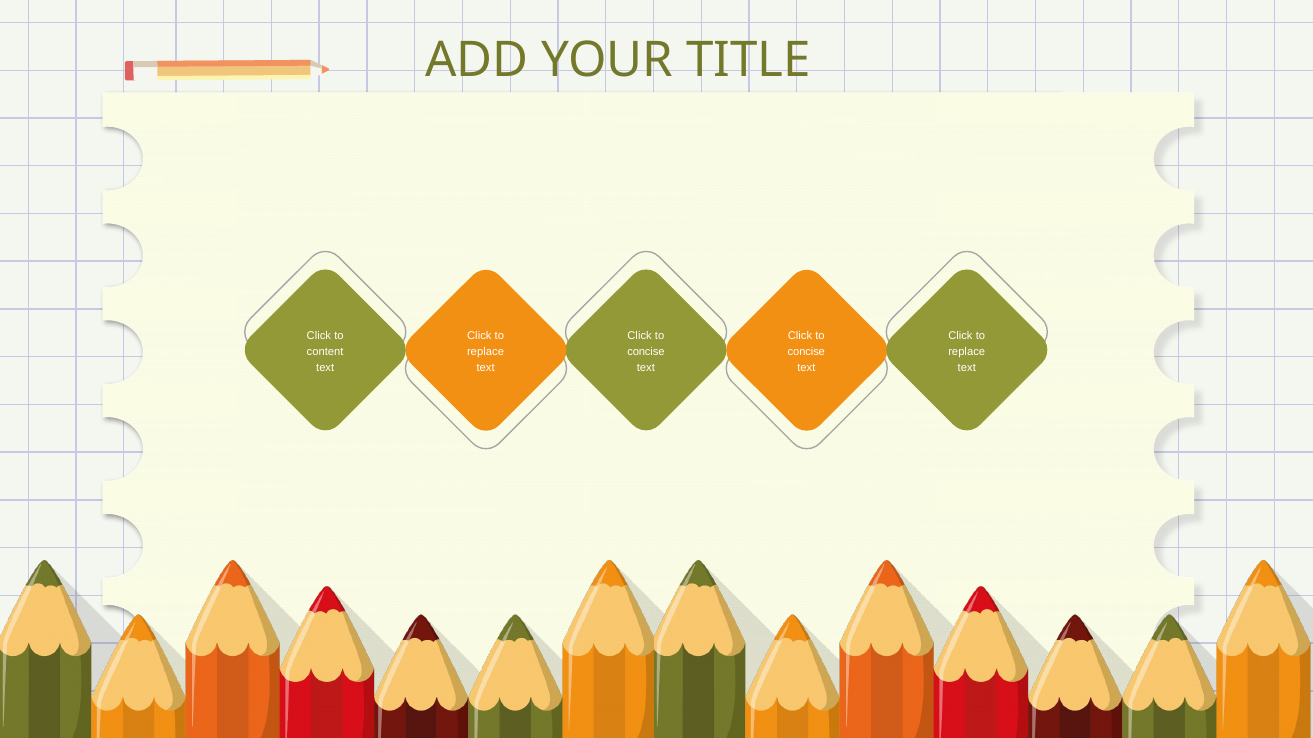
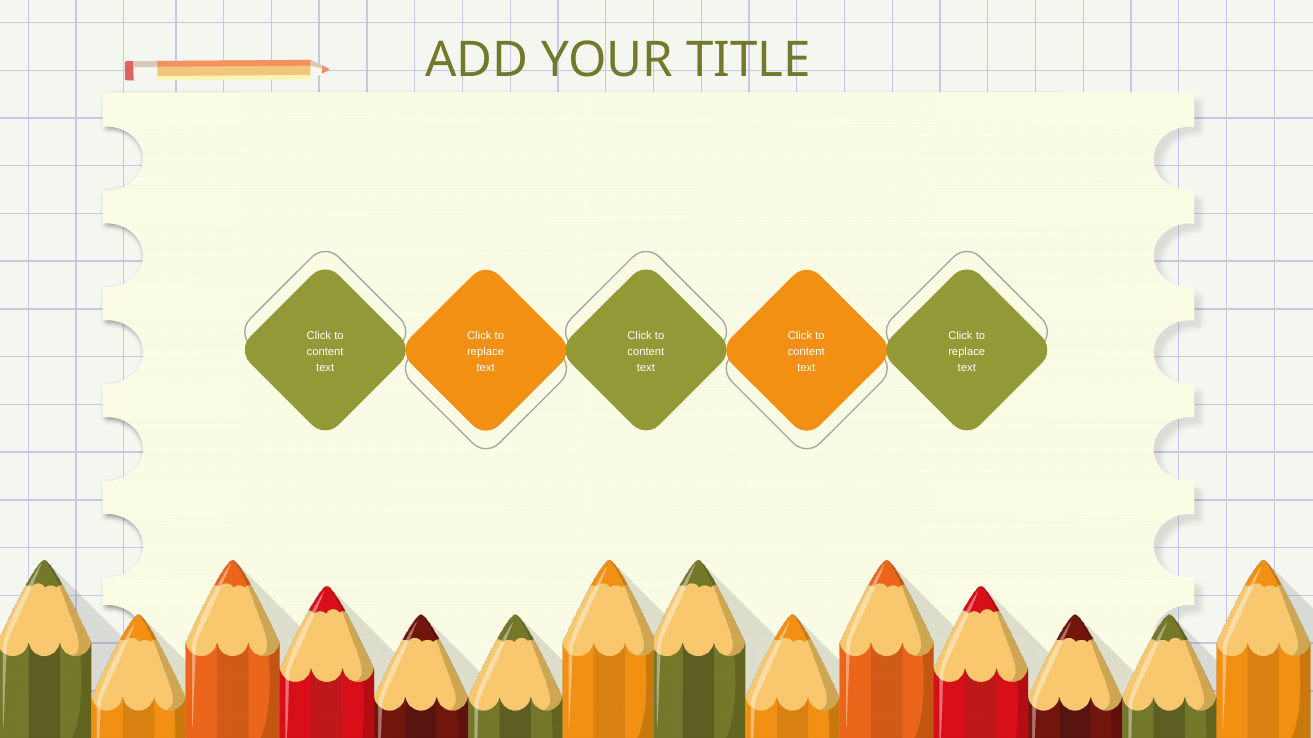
concise at (646, 352): concise -> content
concise at (806, 352): concise -> content
